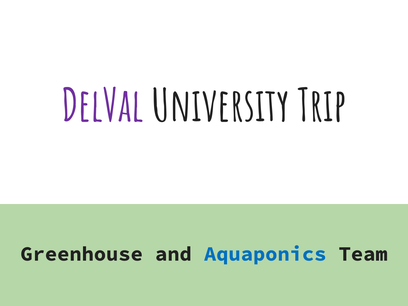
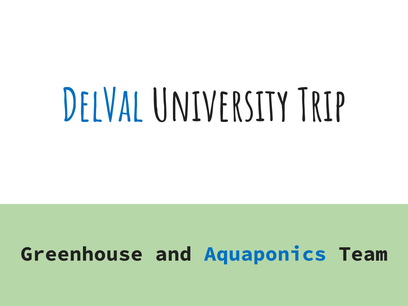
DelVal colour: purple -> blue
